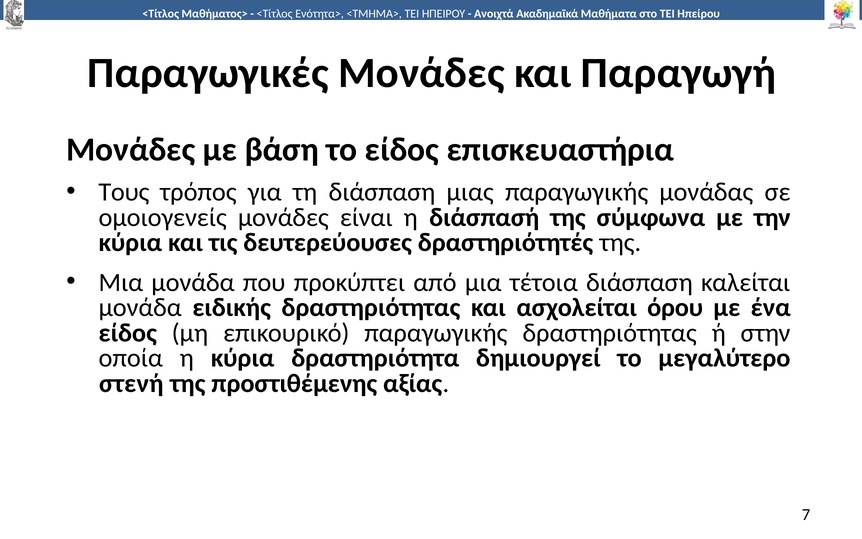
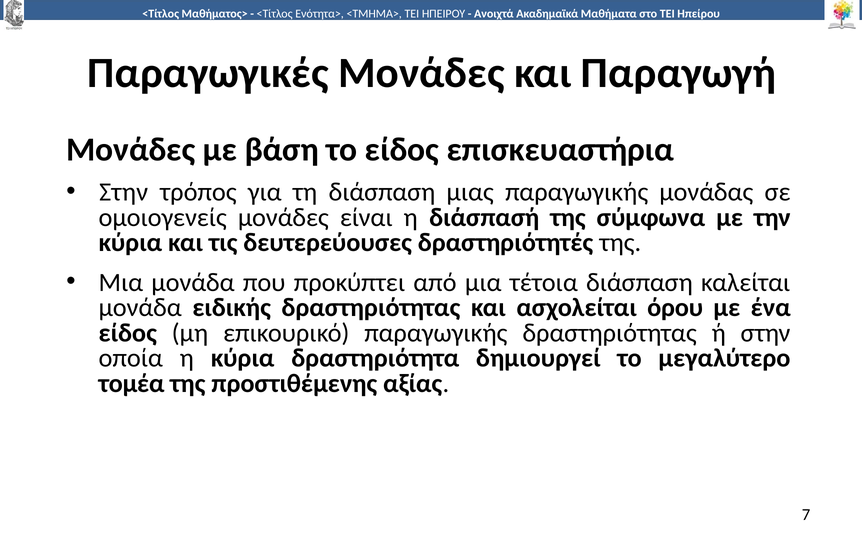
Τους at (124, 192): Τους -> Στην
στενή: στενή -> τομέα
